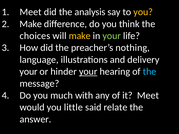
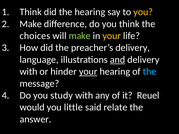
Meet at (31, 12): Meet -> Think
the analysis: analysis -> hearing
make at (80, 36) colour: yellow -> light green
your at (112, 36) colour: light green -> yellow
preacher’s nothing: nothing -> delivery
and underline: none -> present
your at (29, 72): your -> with
much: much -> study
it Meet: Meet -> Reuel
